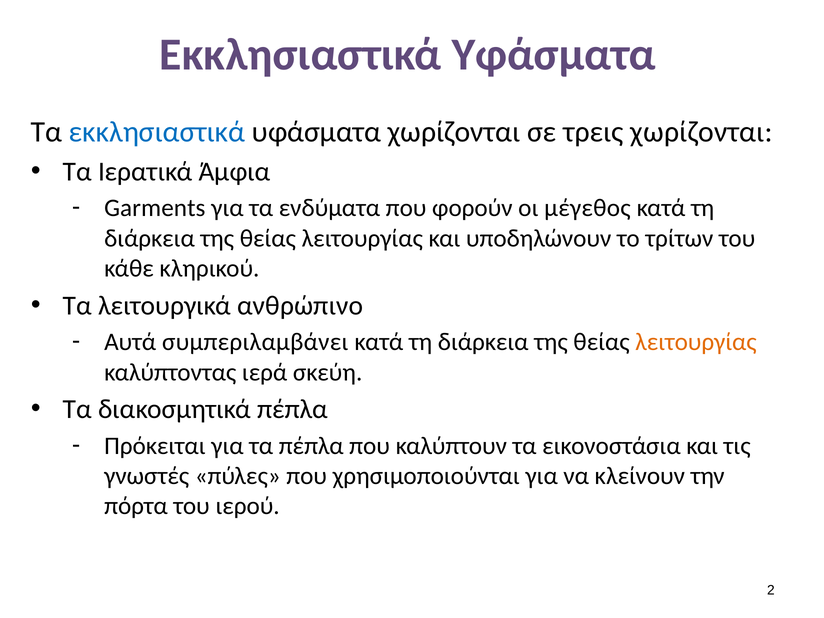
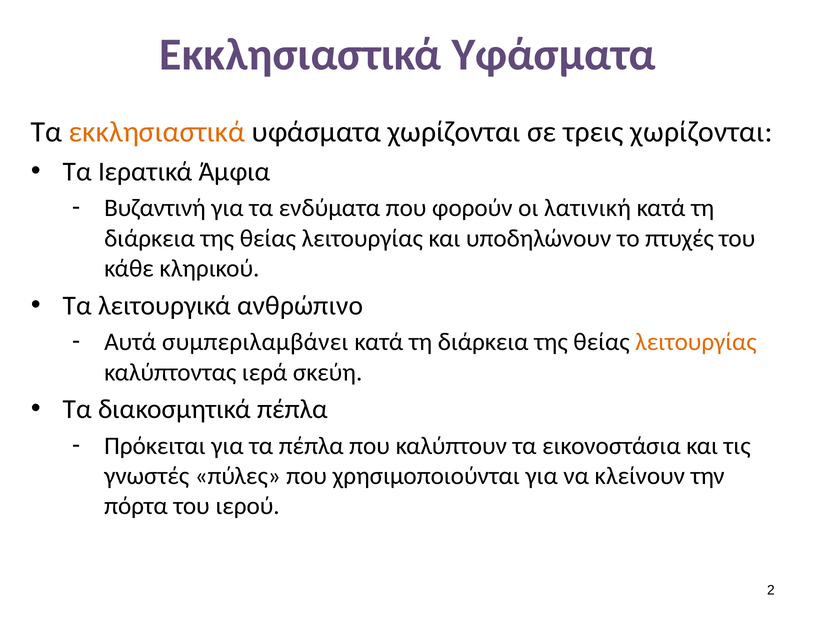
εκκλησιαστικά at (157, 132) colour: blue -> orange
Garments: Garments -> Βυζαντινή
μέγεθος: μέγεθος -> λατινική
τρίτων: τρίτων -> πτυχές
